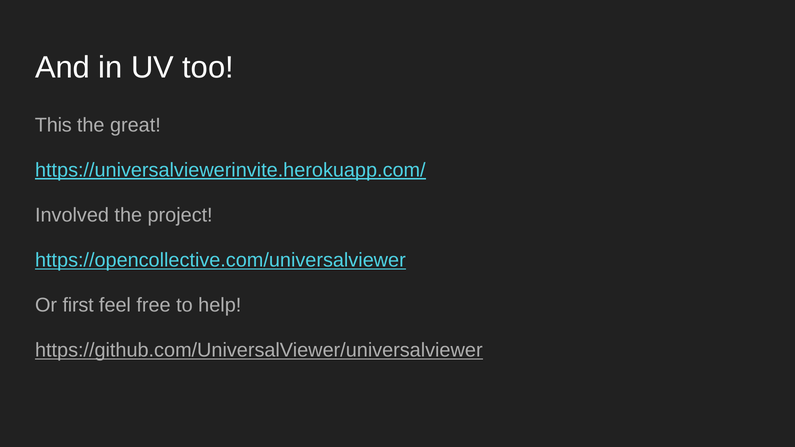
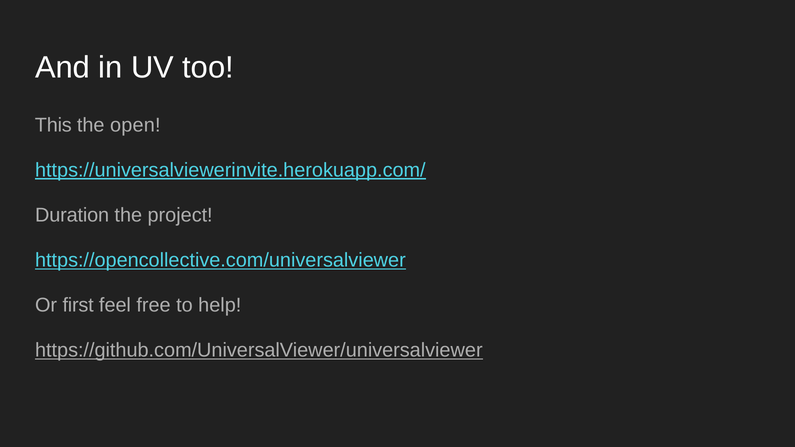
great: great -> open
Involved: Involved -> Duration
